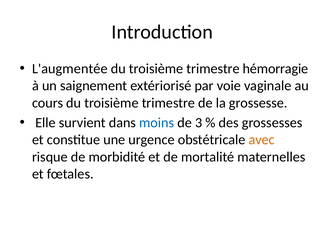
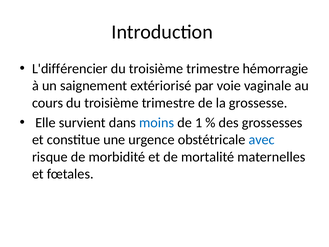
L'augmentée: L'augmentée -> L'différencier
3: 3 -> 1
avec colour: orange -> blue
